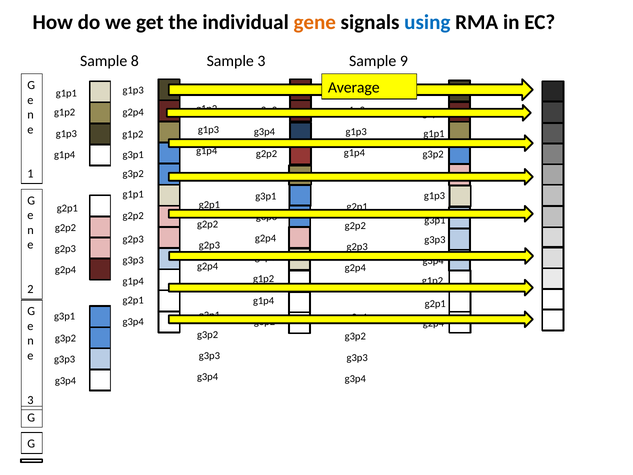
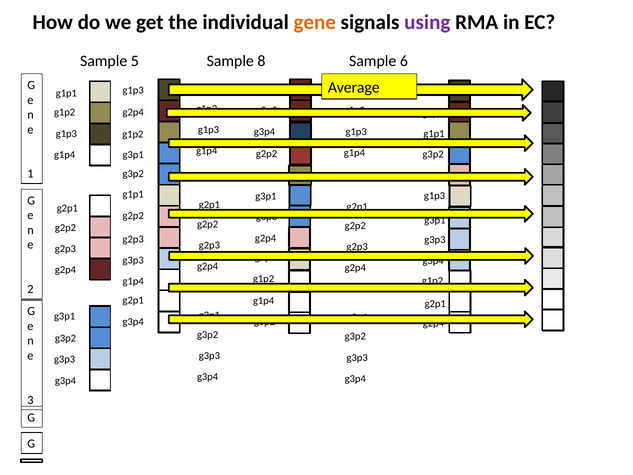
using colour: blue -> purple
8: 8 -> 5
Sample 3: 3 -> 8
9: 9 -> 6
